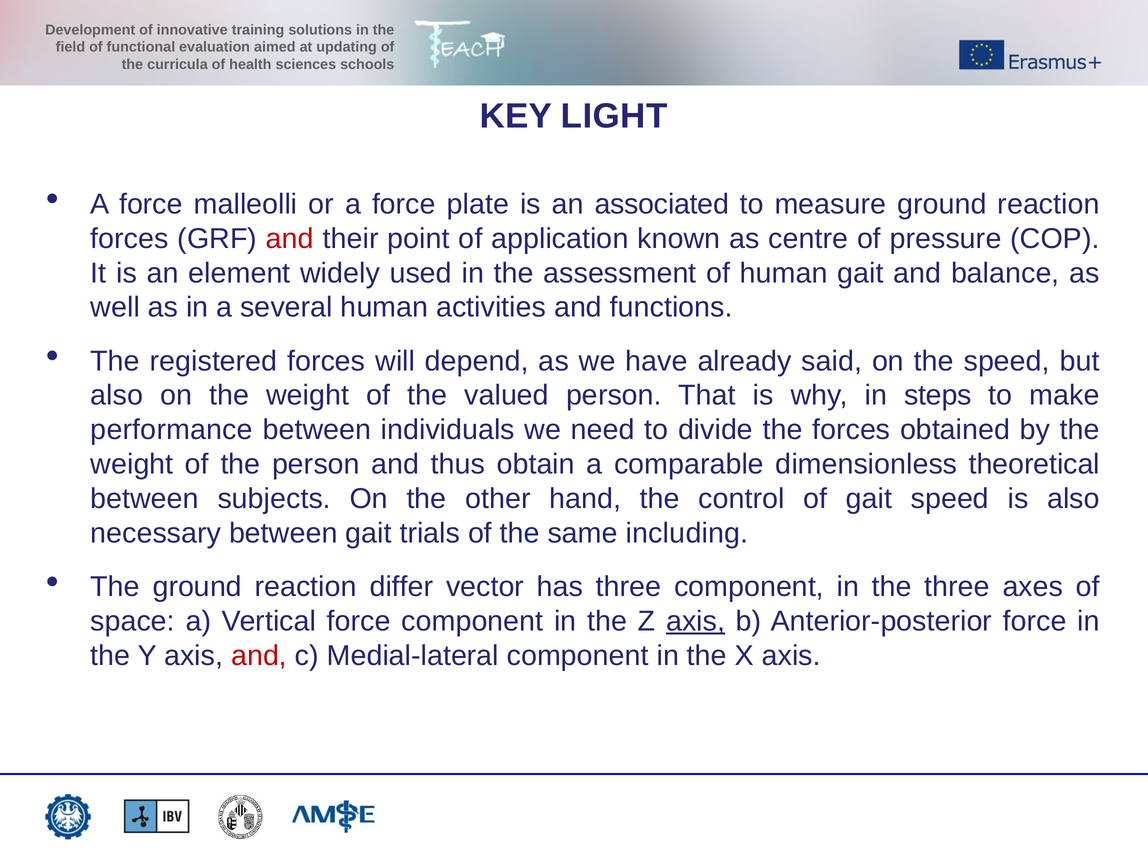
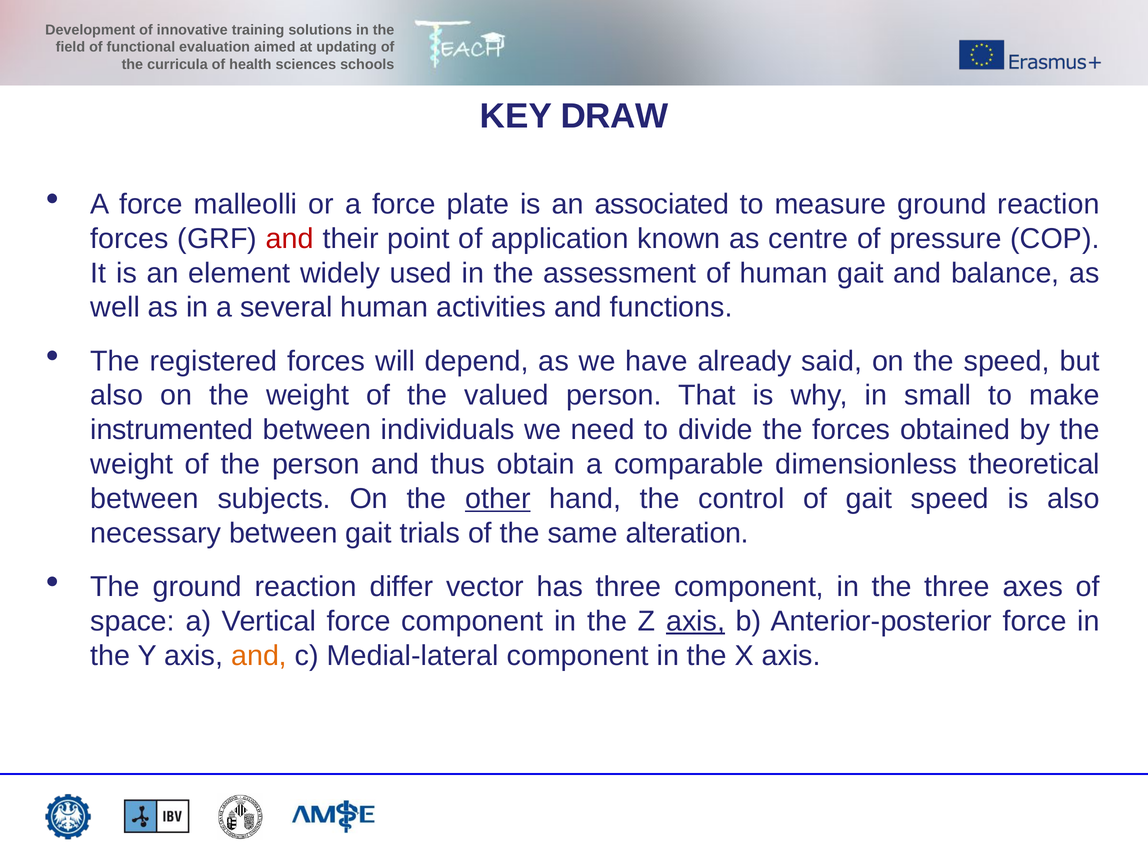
LIGHT: LIGHT -> DRAW
steps: steps -> small
performance: performance -> instrumented
other underline: none -> present
including: including -> alteration
and at (259, 656) colour: red -> orange
